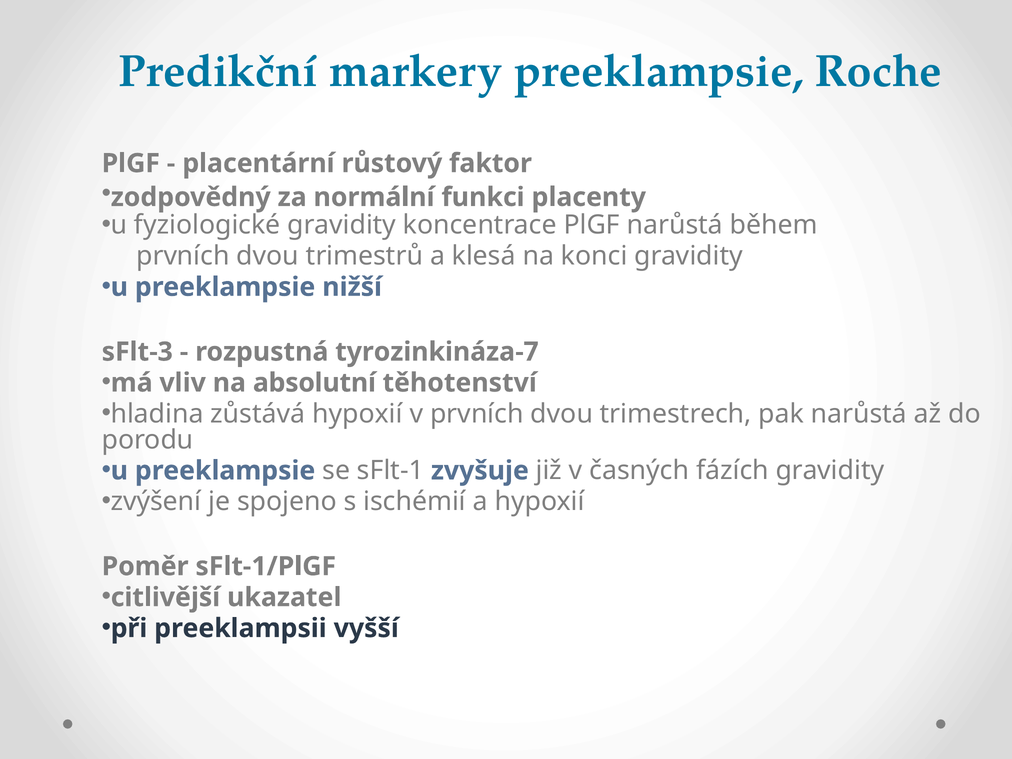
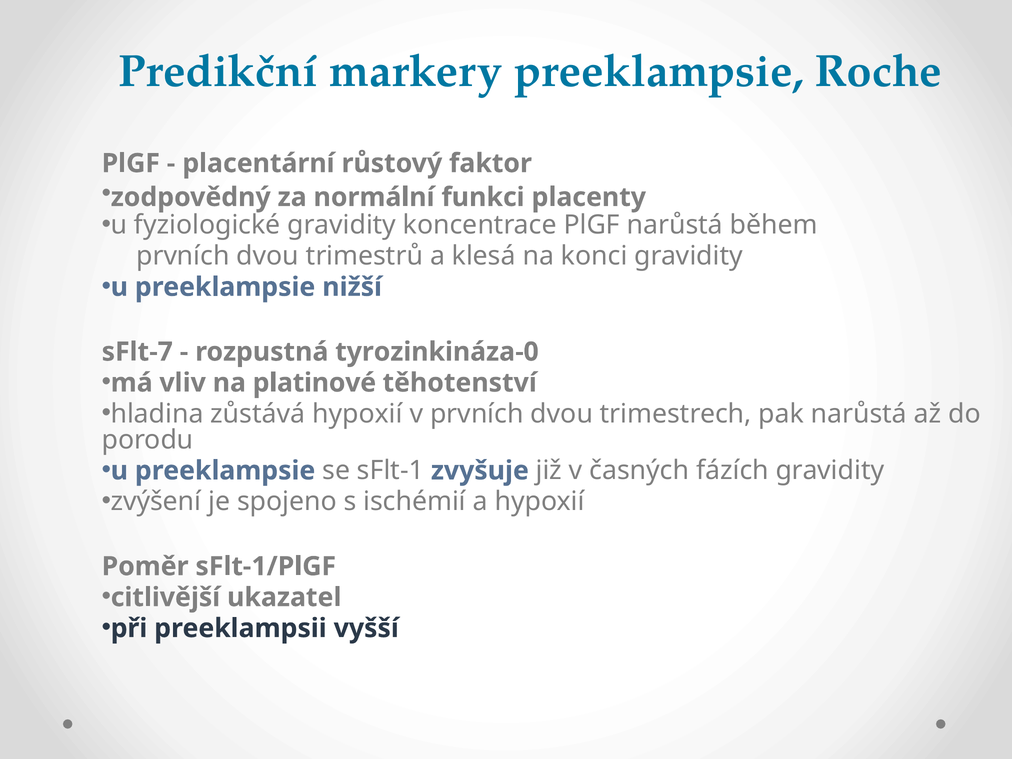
sFlt-3: sFlt-3 -> sFlt-7
tyrozinkináza-7: tyrozinkináza-7 -> tyrozinkináza-0
absolutní: absolutní -> platinové
